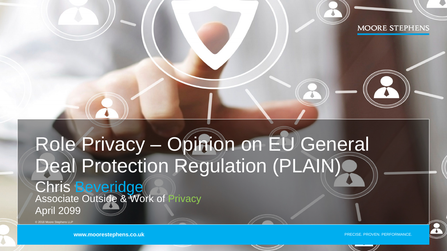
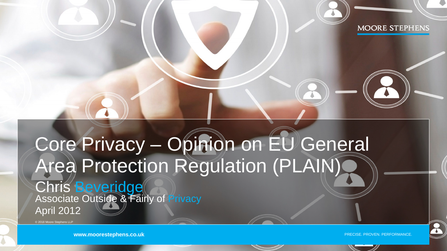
Role: Role -> Core
Deal: Deal -> Area
Work: Work -> Fairly
Privacy at (185, 199) colour: light green -> light blue
2099: 2099 -> 2012
